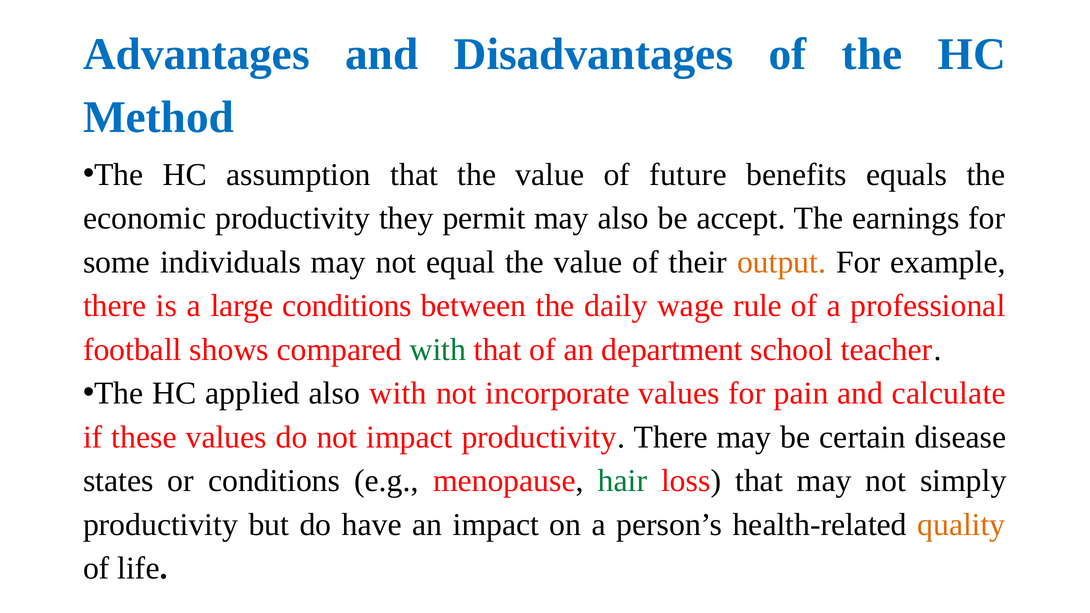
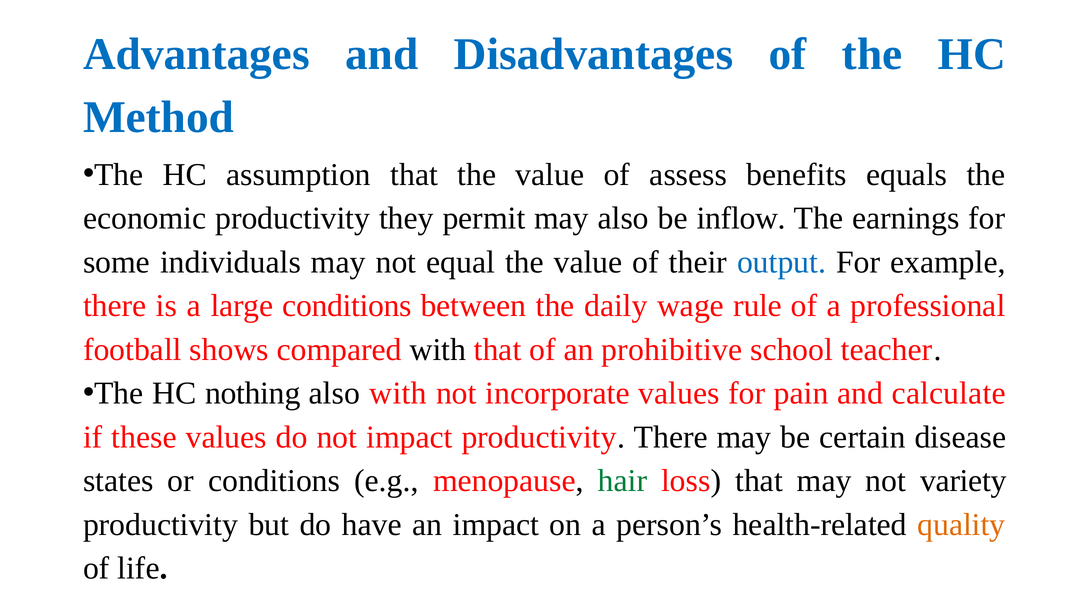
future: future -> assess
accept: accept -> inflow
output colour: orange -> blue
with at (438, 350) colour: green -> black
department: department -> prohibitive
applied: applied -> nothing
simply: simply -> variety
